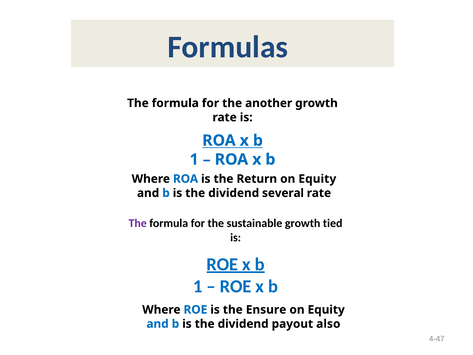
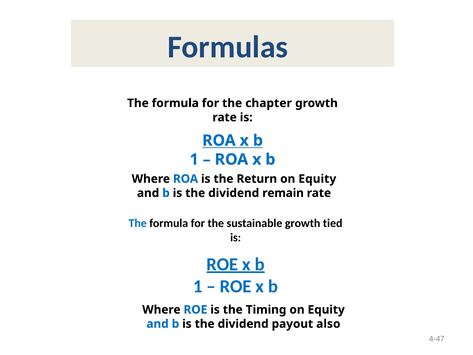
another: another -> chapter
several: several -> remain
The at (138, 223) colour: purple -> blue
Ensure: Ensure -> Timing
